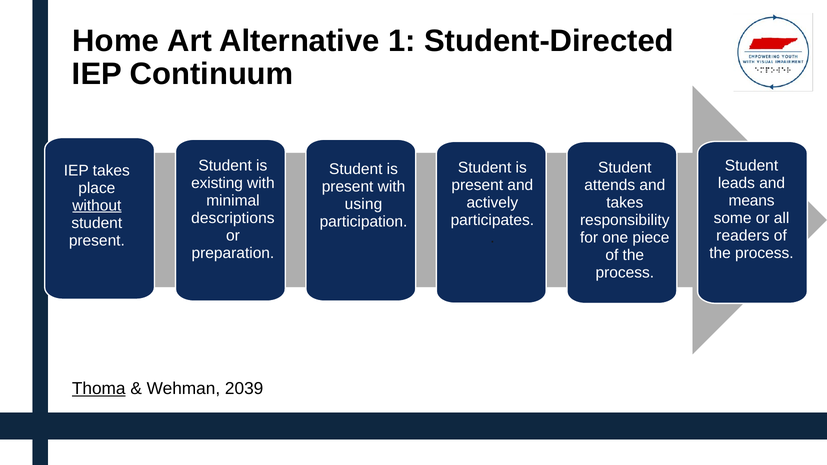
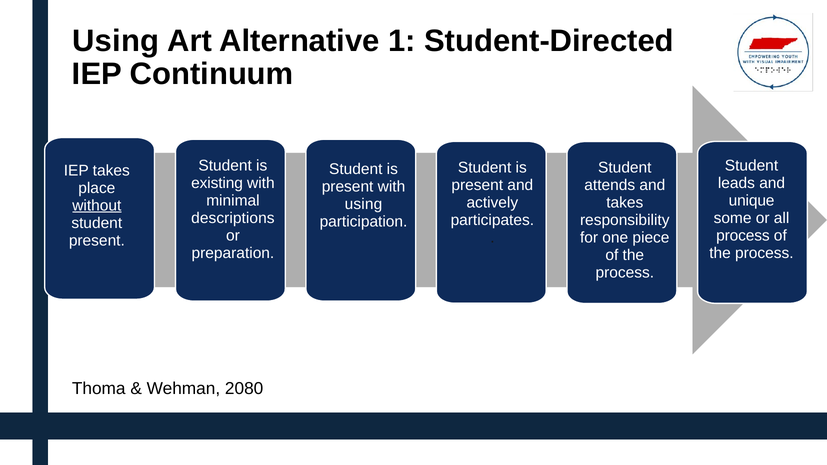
Home at (116, 41): Home -> Using
means: means -> unique
readers at (743, 236): readers -> process
Thoma underline: present -> none
2039: 2039 -> 2080
